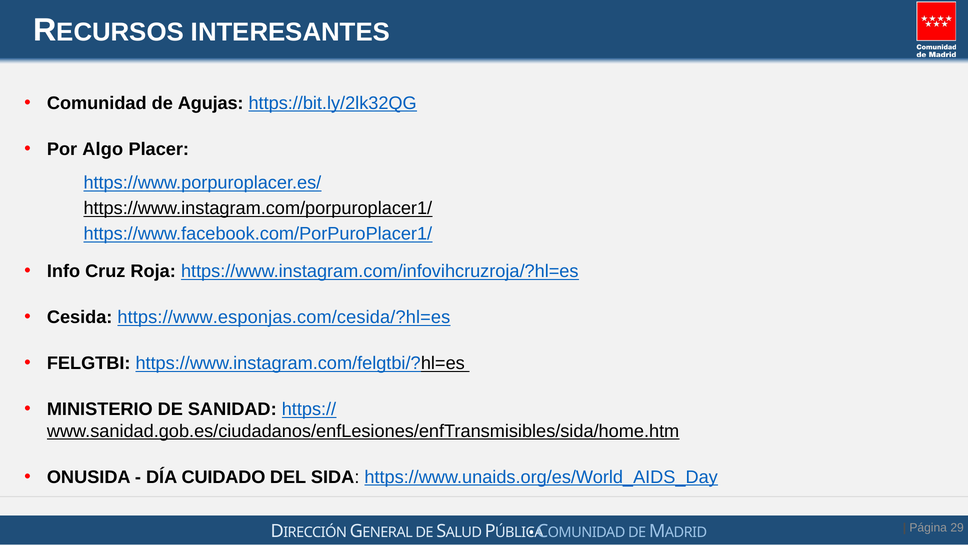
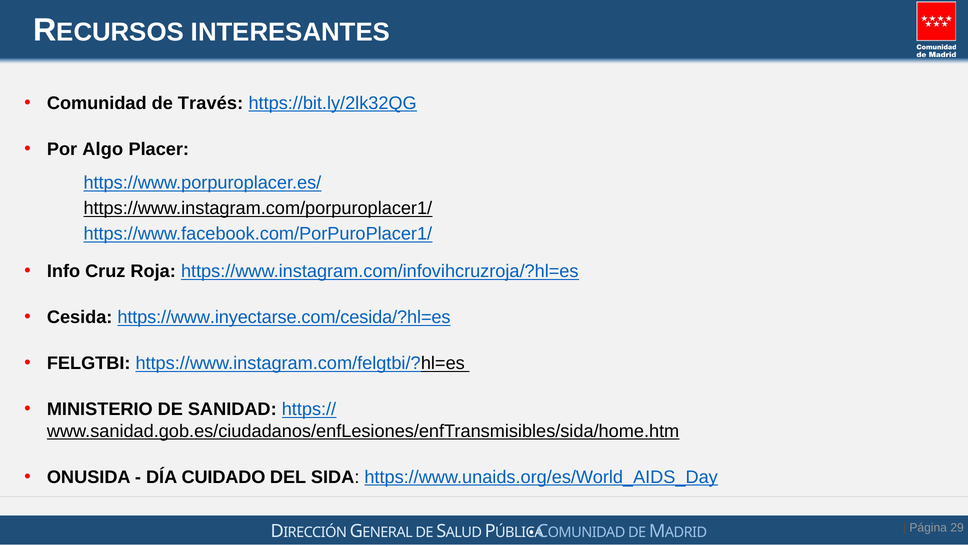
Agujas: Agujas -> Través
https://www.esponjas.com/cesida/?hl=es: https://www.esponjas.com/cesida/?hl=es -> https://www.inyectarse.com/cesida/?hl=es
